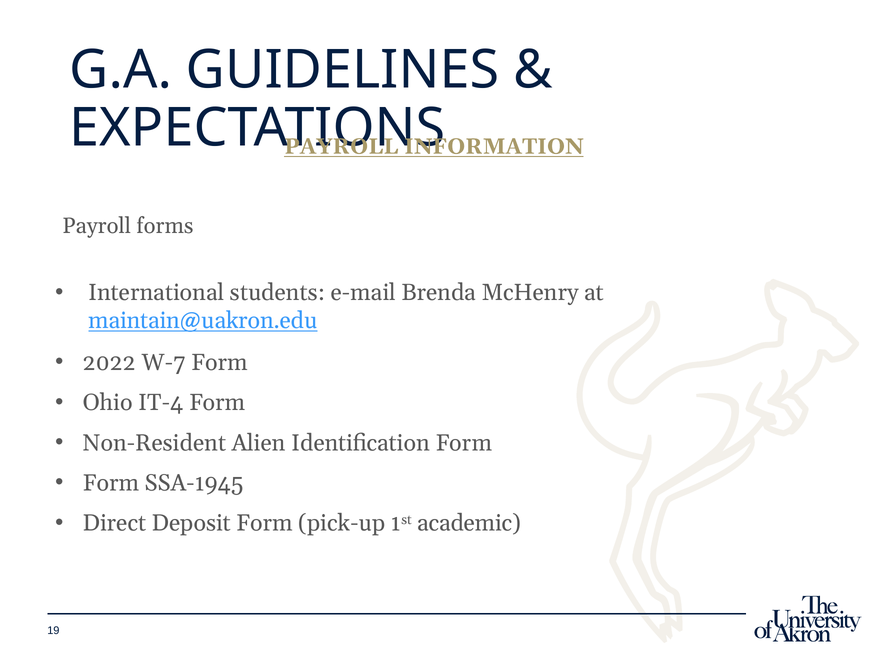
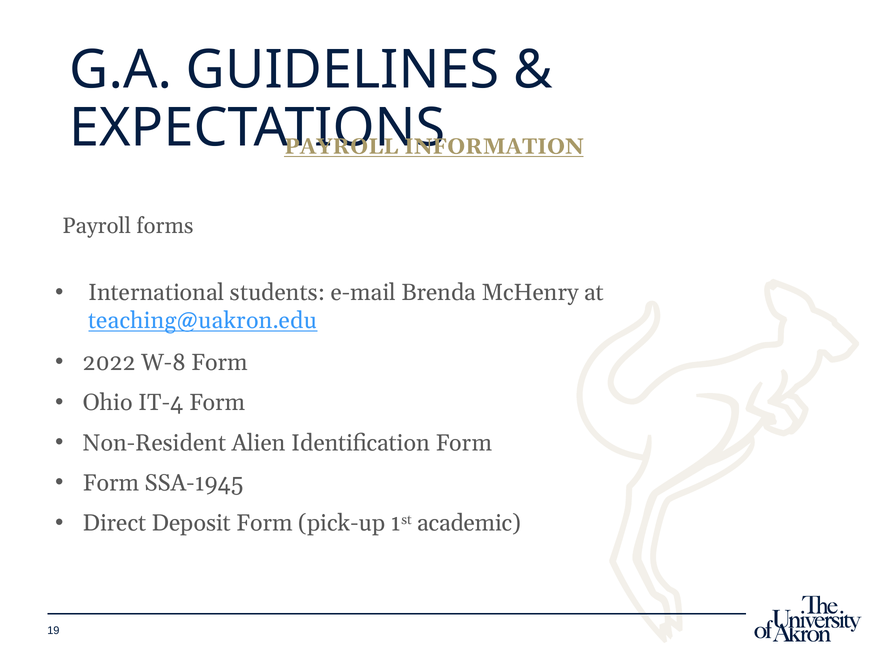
maintain@uakron.edu: maintain@uakron.edu -> teaching@uakron.edu
W-7: W-7 -> W-8
